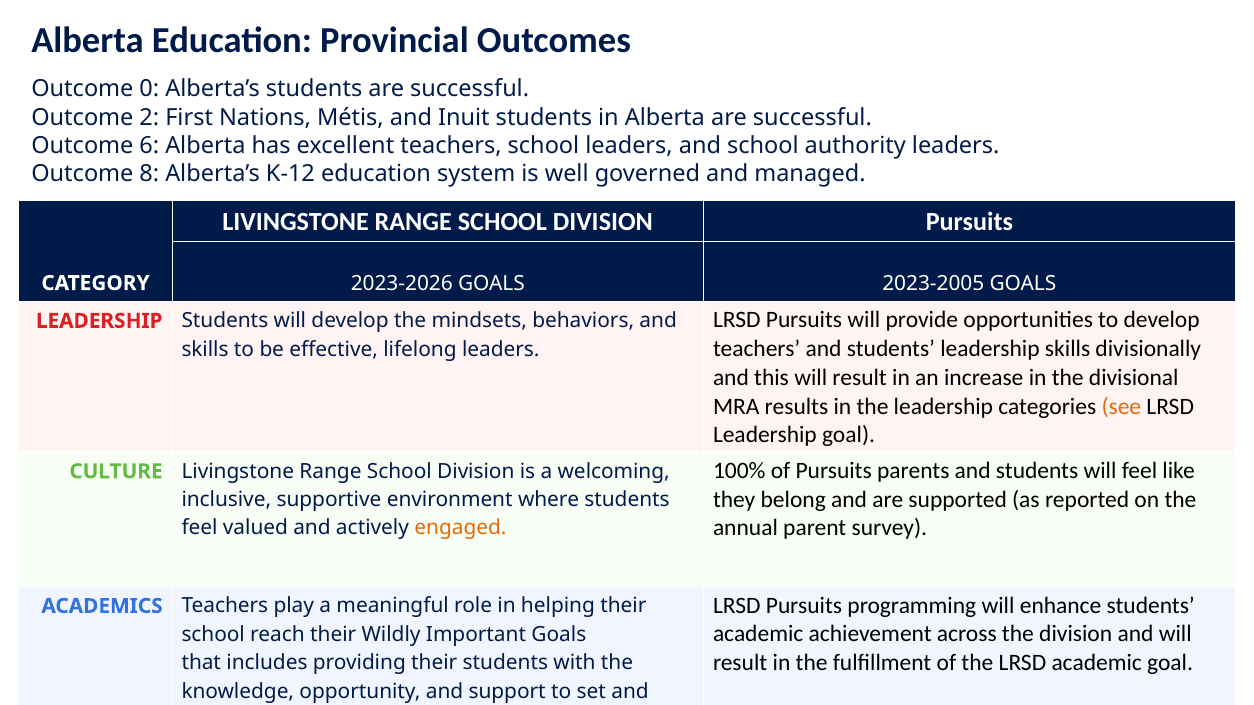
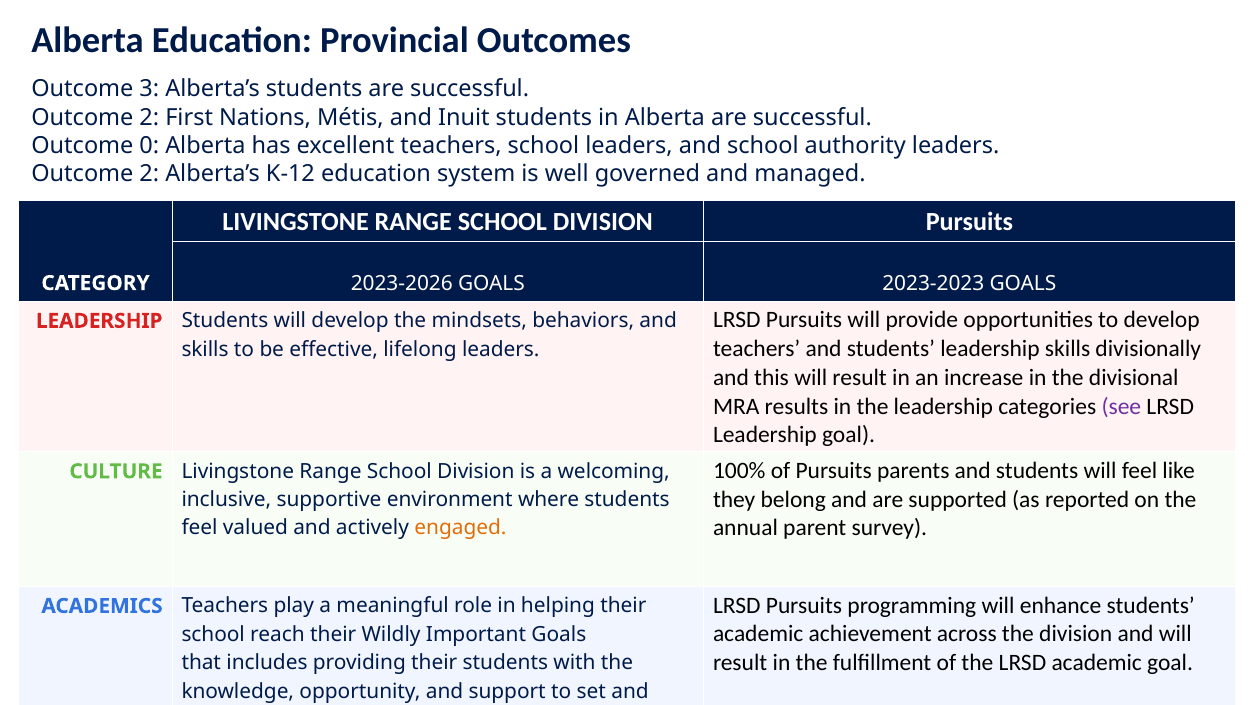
0: 0 -> 3
6: 6 -> 0
8 at (149, 174): 8 -> 2
2023-2005: 2023-2005 -> 2023-2023
see colour: orange -> purple
